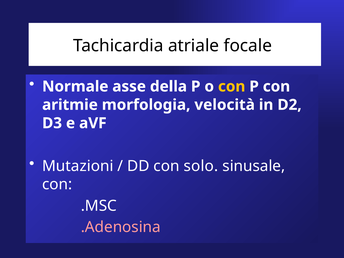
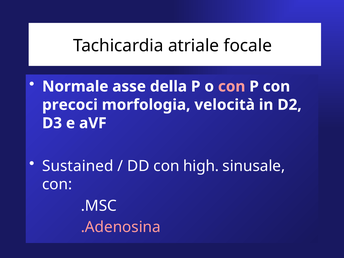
con at (232, 86) colour: yellow -> pink
aritmie: aritmie -> precoci
Mutazioni: Mutazioni -> Sustained
solo: solo -> high
